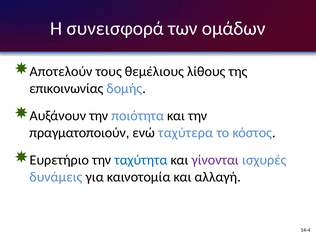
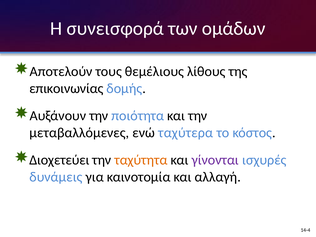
πραγματοποιούν: πραγματοποιούν -> μεταβαλλόμενες
Ευρετήριο: Ευρετήριο -> Διοχετεύει
ταχύτητα colour: blue -> orange
